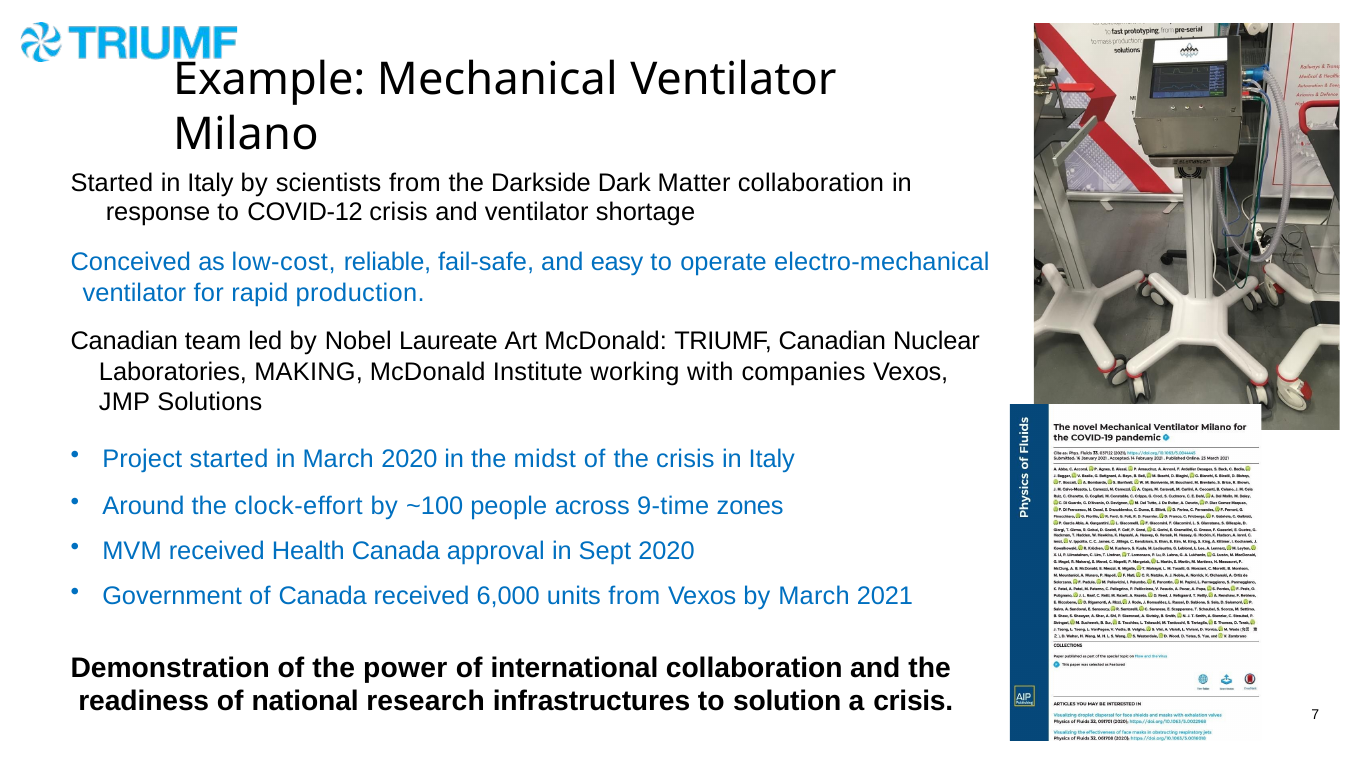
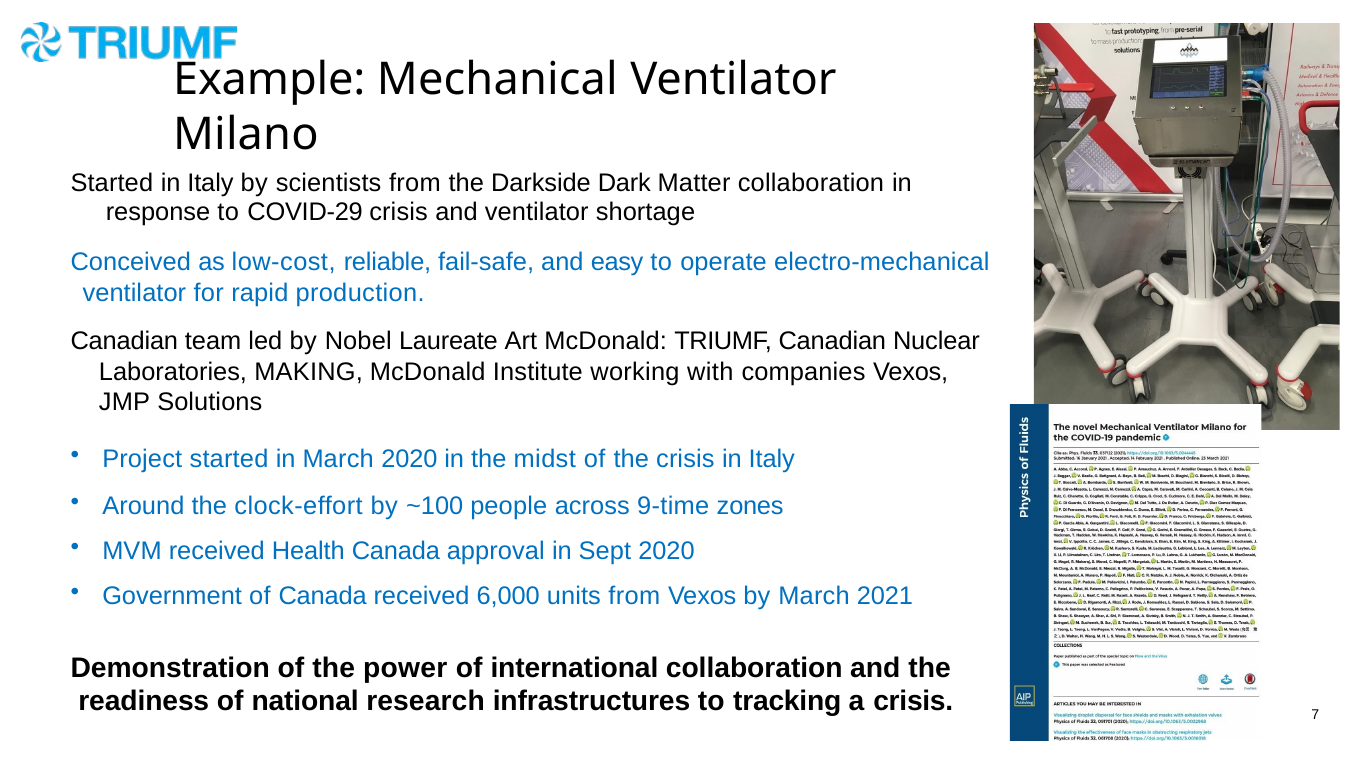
COVID-12: COVID-12 -> COVID-29
solution: solution -> tracking
